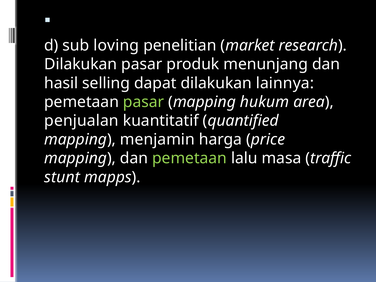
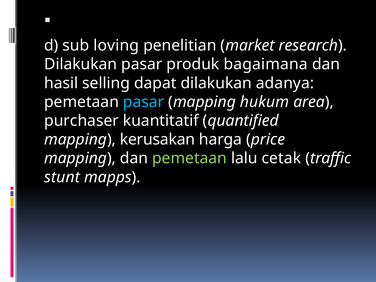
menunjang: menunjang -> bagaimana
lainnya: lainnya -> adanya
pasar at (144, 102) colour: light green -> light blue
penjualan: penjualan -> purchaser
menjamin: menjamin -> kerusakan
masa: masa -> cetak
